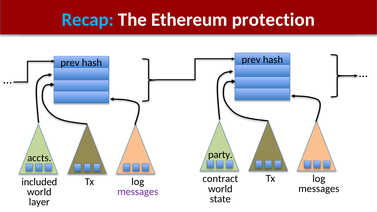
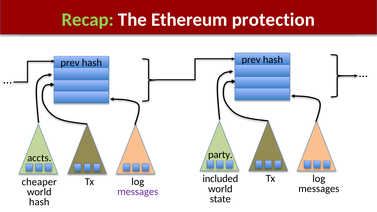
Recap colour: light blue -> light green
contract: contract -> included
included: included -> cheaper
layer at (39, 202): layer -> hash
